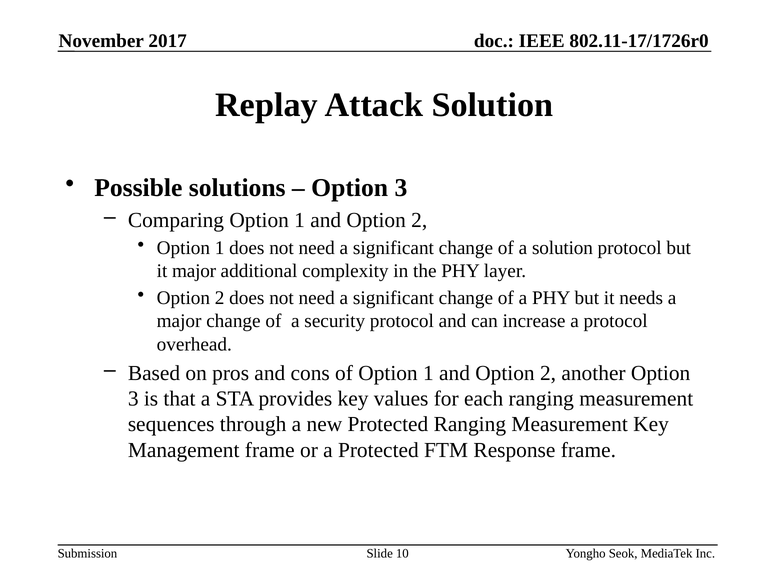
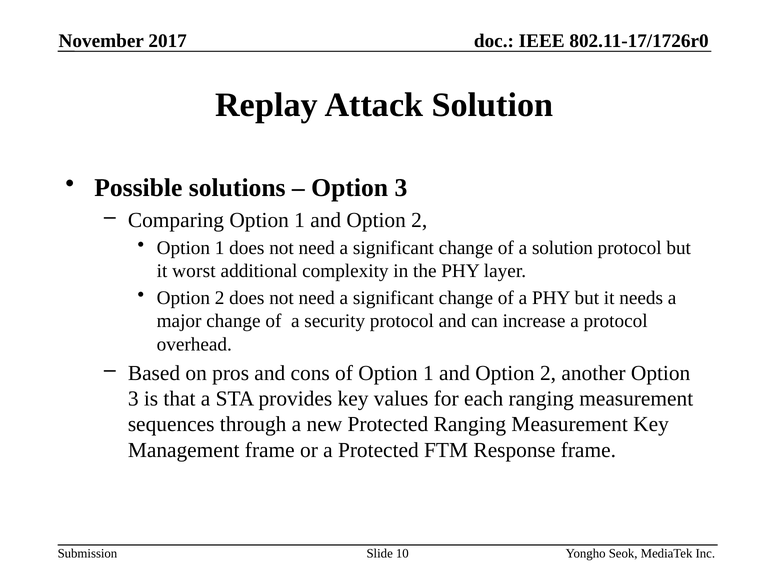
it major: major -> worst
